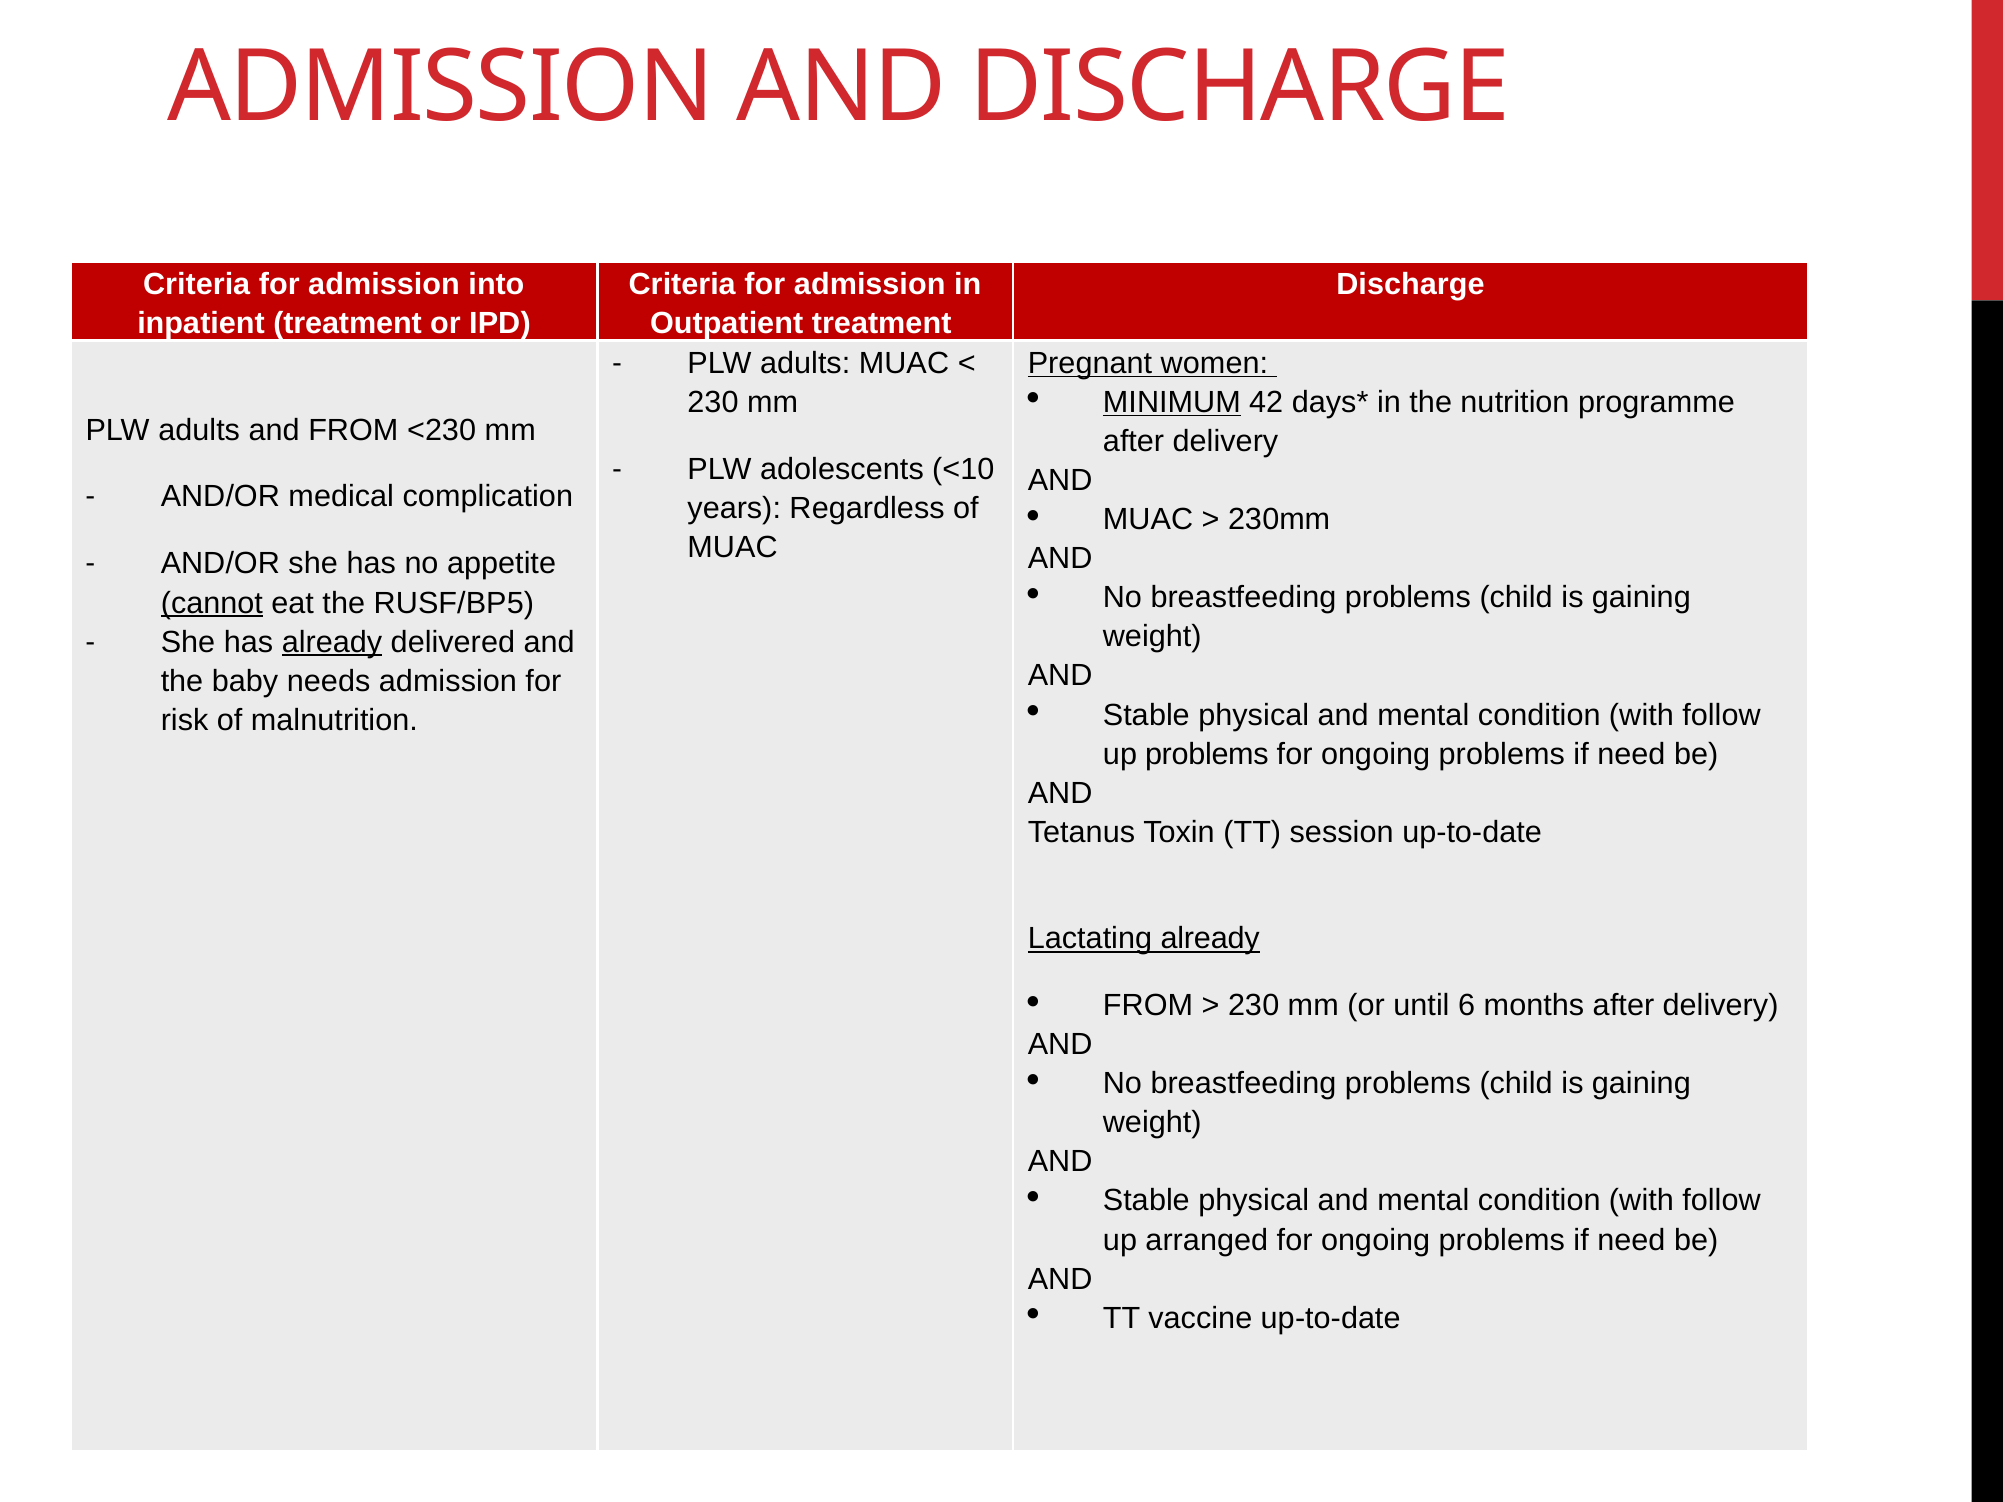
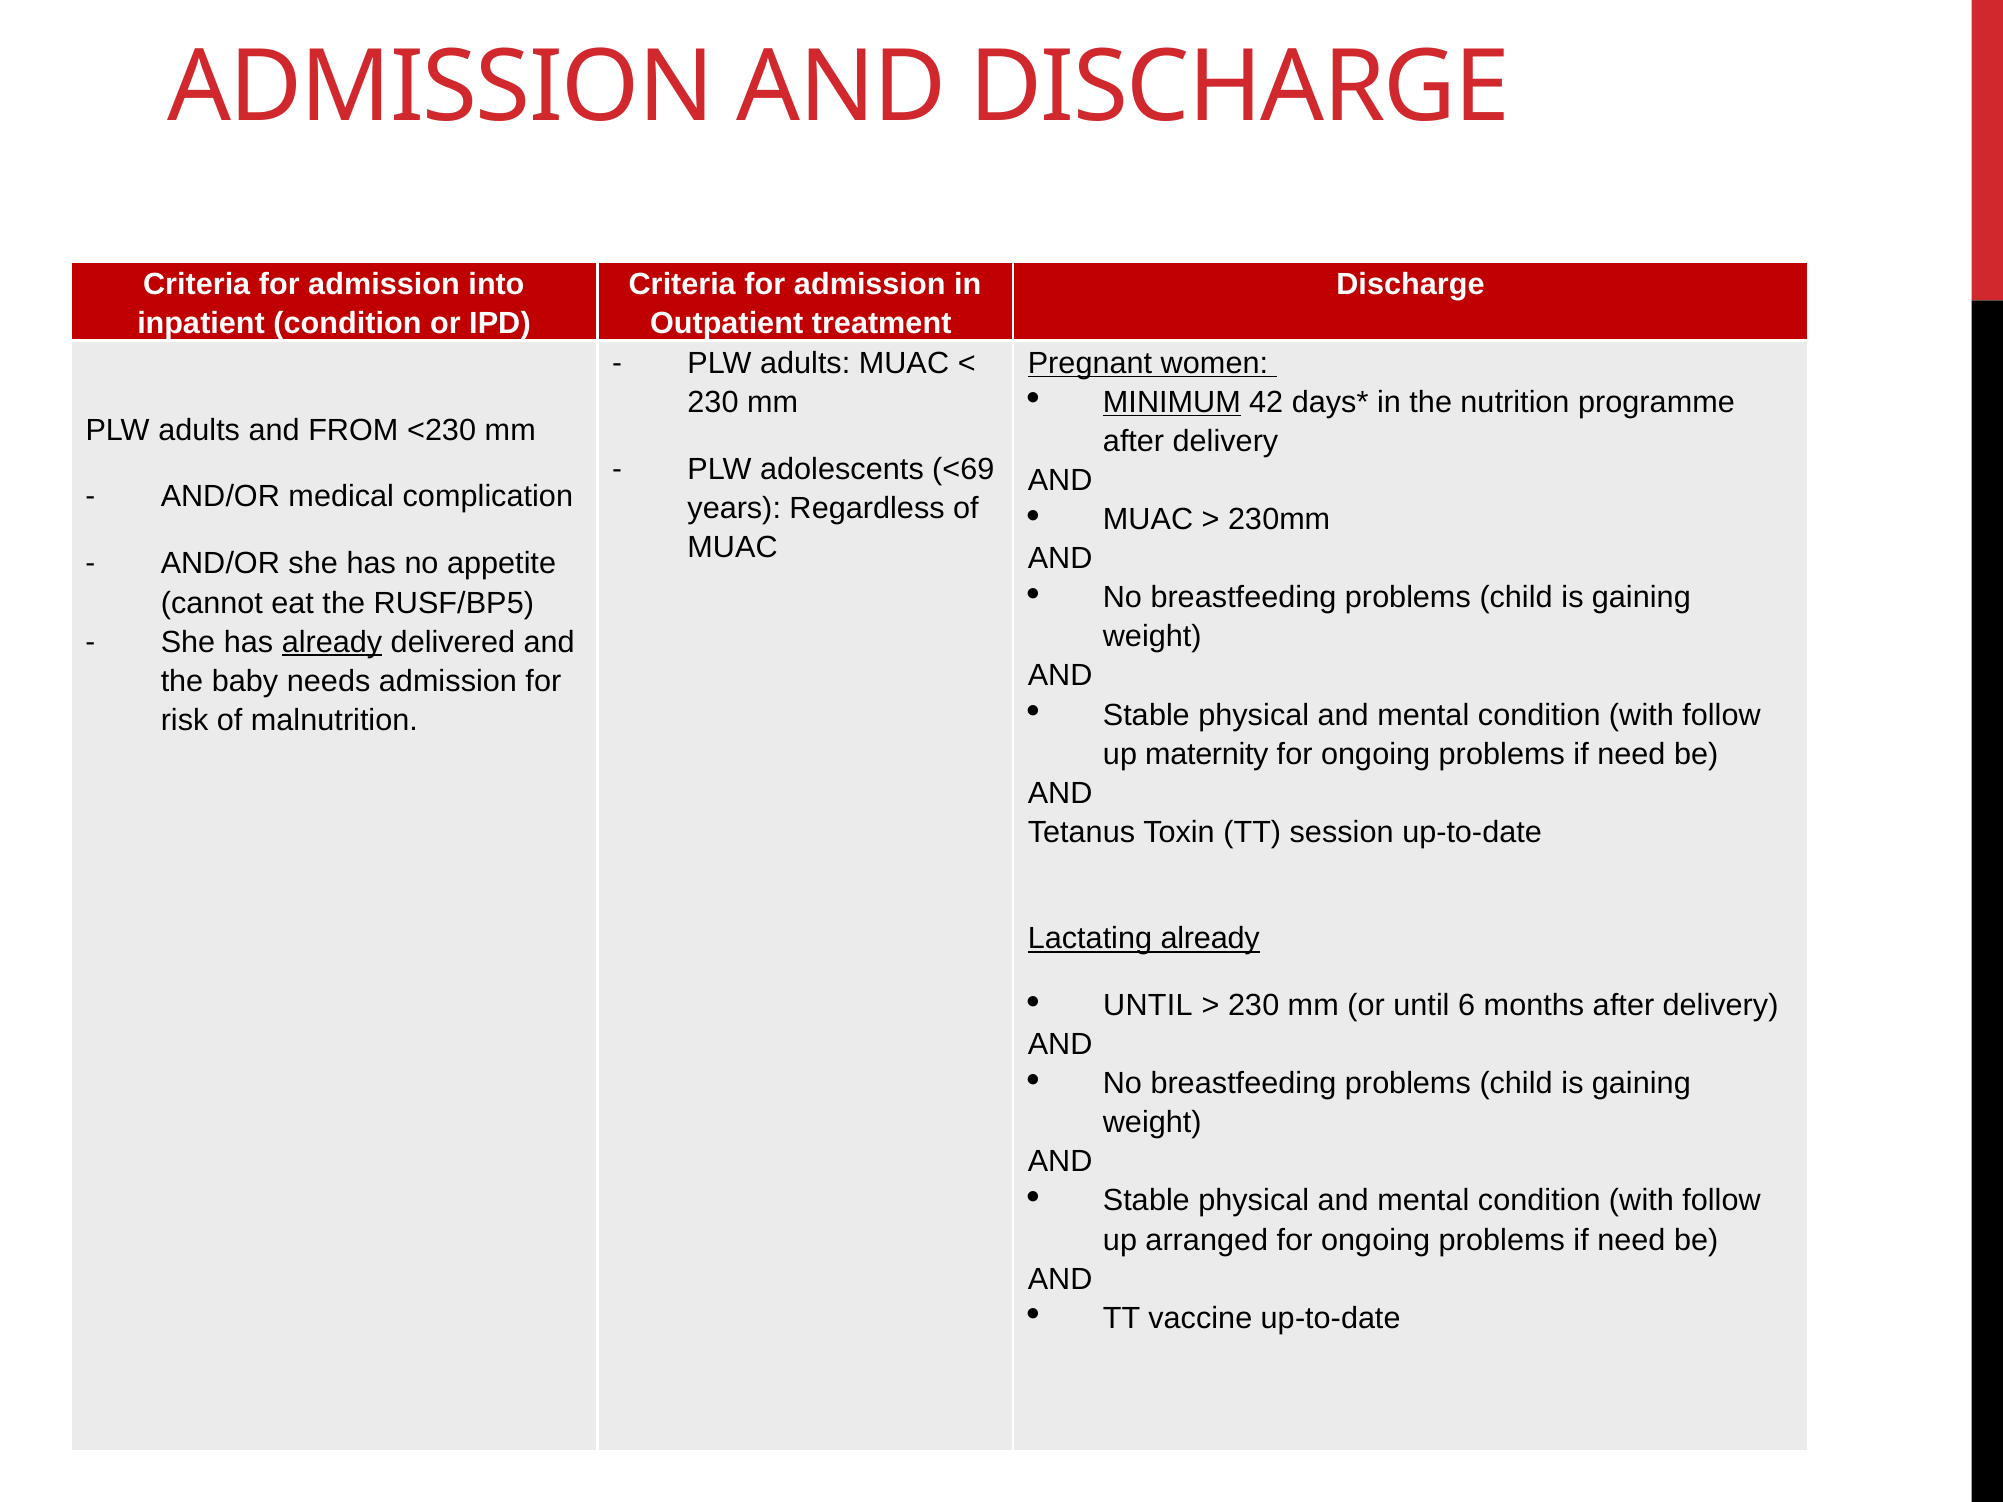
inpatient treatment: treatment -> condition
<10: <10 -> <69
cannot underline: present -> none
up problems: problems -> maternity
FROM at (1148, 1005): FROM -> UNTIL
